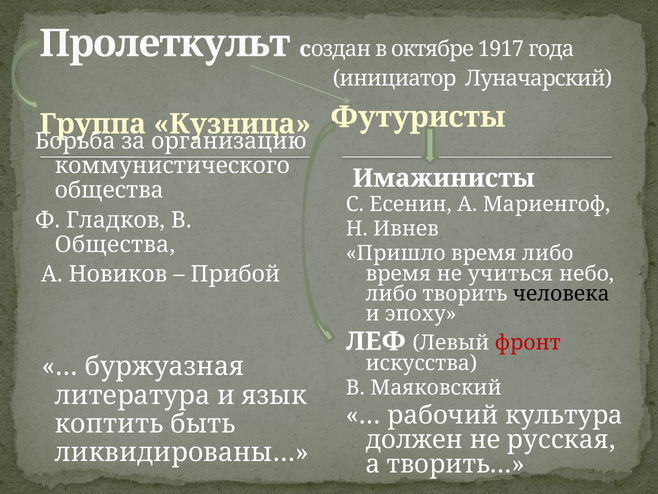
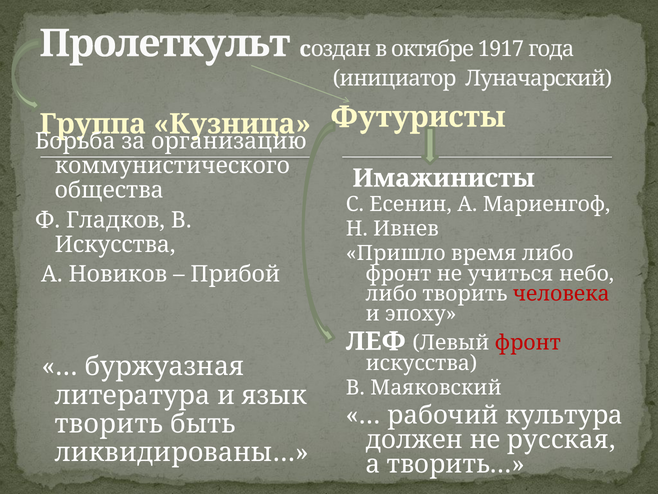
Общества at (115, 244): Общества -> Искусства
время at (398, 273): время -> фронт
человека colour: black -> red
коптить at (109, 424): коптить -> творить
